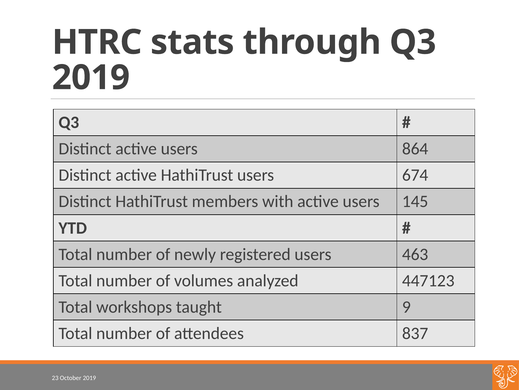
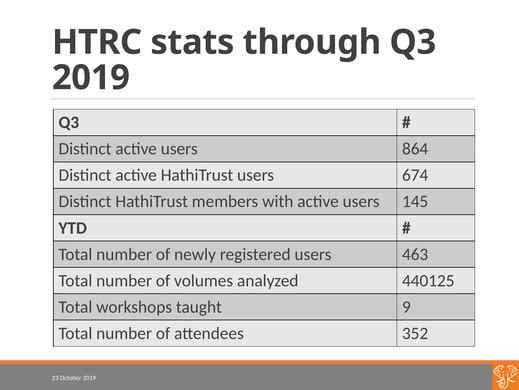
447123: 447123 -> 440125
837: 837 -> 352
